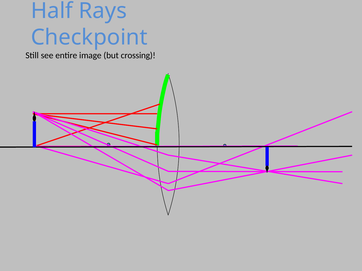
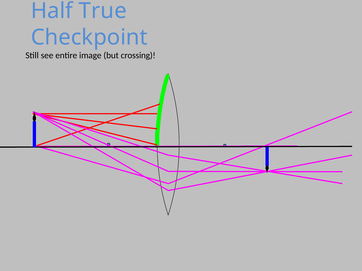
Rays: Rays -> True
